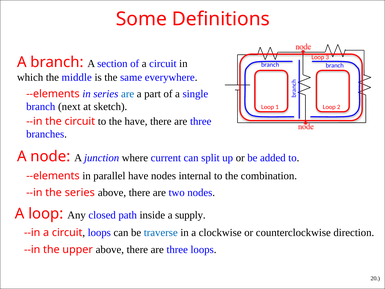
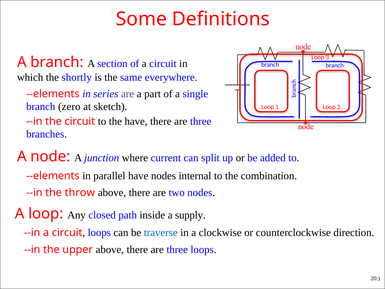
middle: middle -> shortly
are at (128, 94) colour: blue -> purple
next: next -> zero
the series: series -> throw
